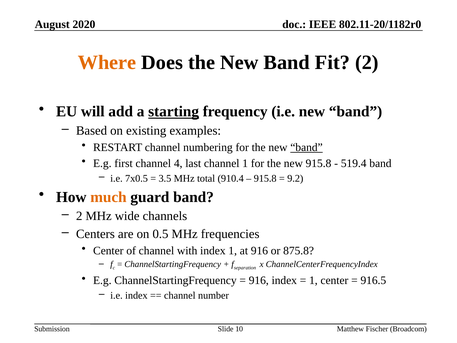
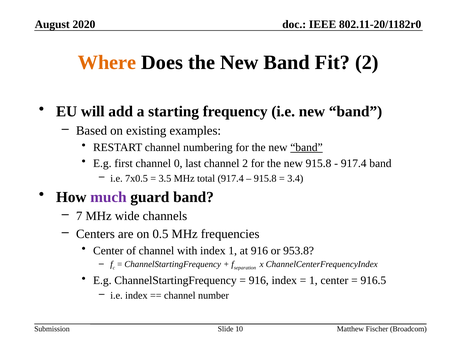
starting underline: present -> none
4: 4 -> 0
channel 1: 1 -> 2
519.4 at (354, 163): 519.4 -> 917.4
total 910.4: 910.4 -> 917.4
9.2: 9.2 -> 3.4
much colour: orange -> purple
2 at (79, 216): 2 -> 7
875.8: 875.8 -> 953.8
